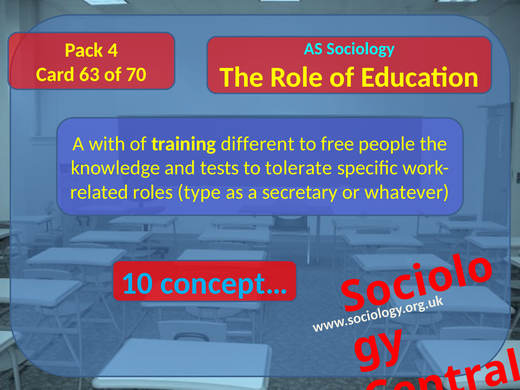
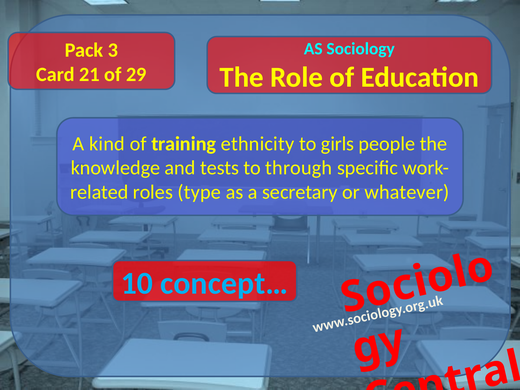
4: 4 -> 3
63: 63 -> 21
70: 70 -> 29
with: with -> kind
different: different -> ethnicity
free: free -> girls
tolerate: tolerate -> through
